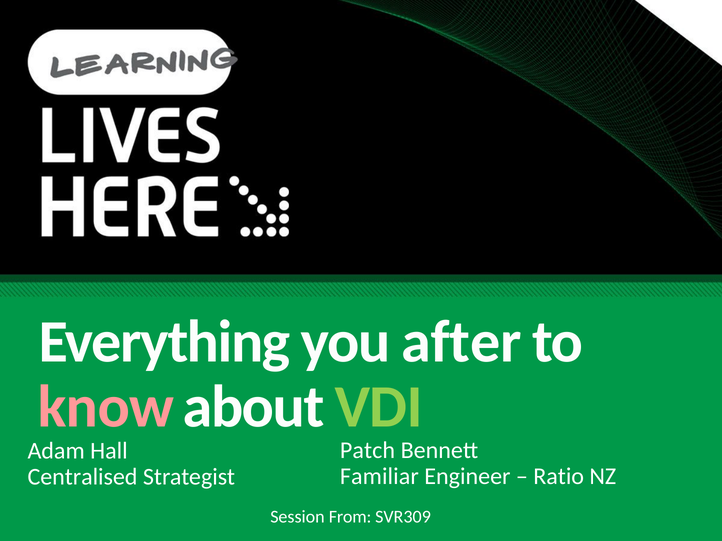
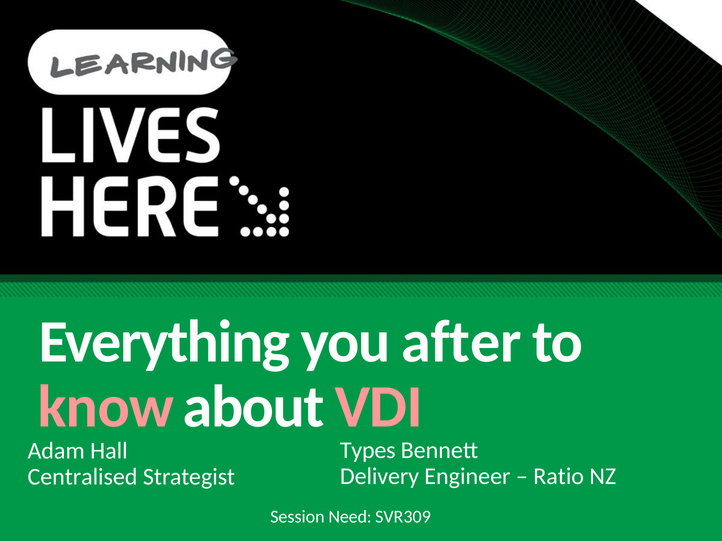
VDI colour: light green -> pink
Patch: Patch -> Types
Familiar: Familiar -> Delivery
From: From -> Need
